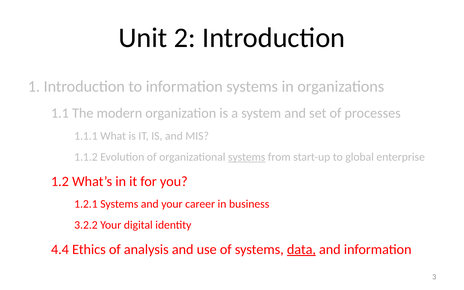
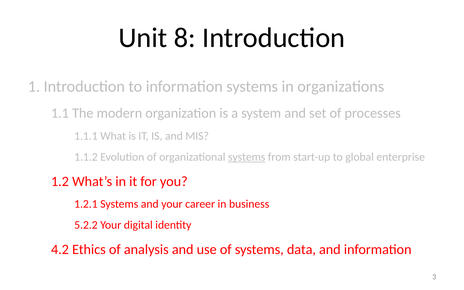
2: 2 -> 8
3.2.2: 3.2.2 -> 5.2.2
4.4: 4.4 -> 4.2
data underline: present -> none
